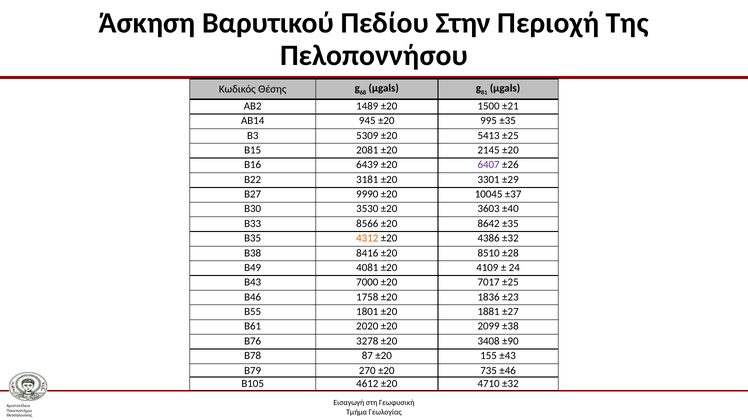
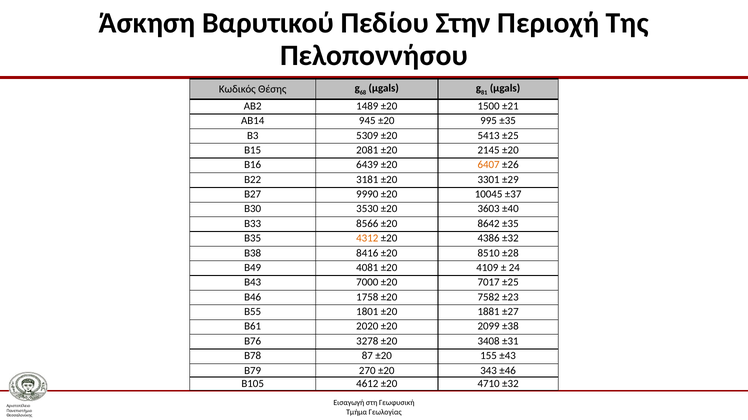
6407 colour: purple -> orange
1836: 1836 -> 7582
±90: ±90 -> ±31
735: 735 -> 343
